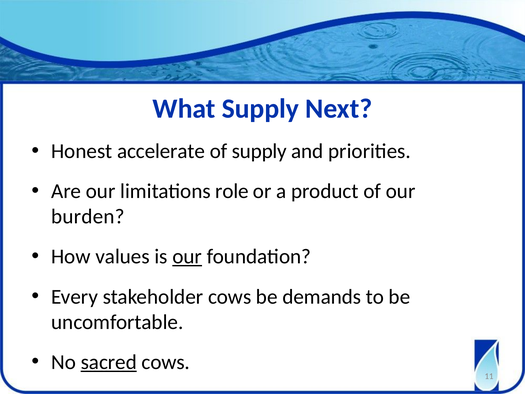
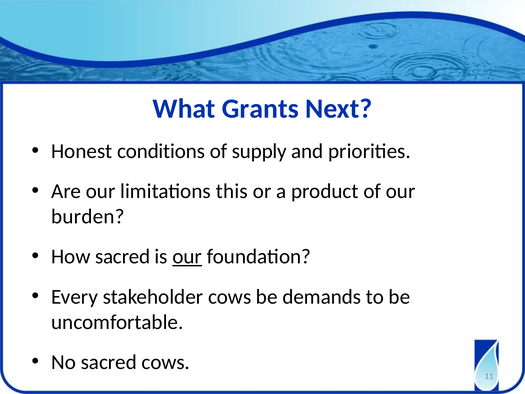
What Supply: Supply -> Grants
accelerate: accelerate -> conditions
role: role -> this
How values: values -> sacred
sacred at (109, 362) underline: present -> none
